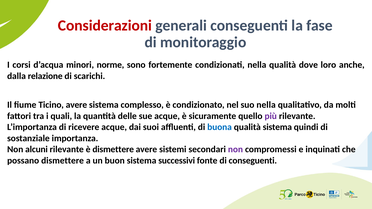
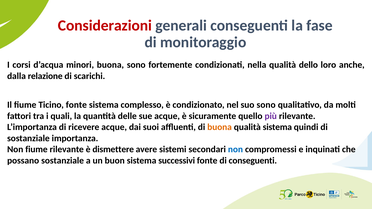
minori norme: norme -> buona
dove: dove -> dello
Ticino avere: avere -> fonte
suo nella: nella -> sono
buona at (220, 127) colour: blue -> orange
Non alcuni: alcuni -> fiume
non at (235, 150) colour: purple -> blue
possano dismettere: dismettere -> sostanziale
